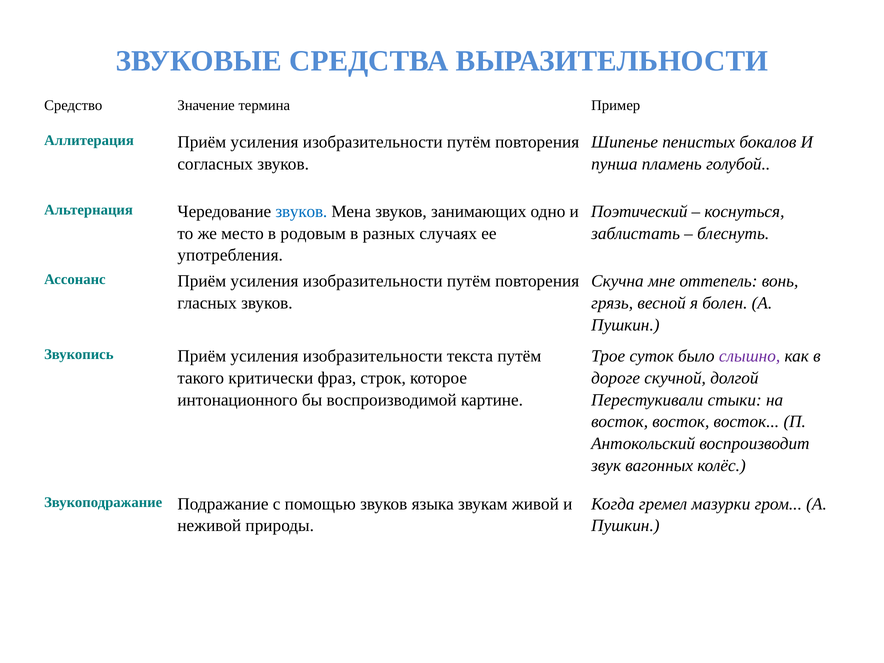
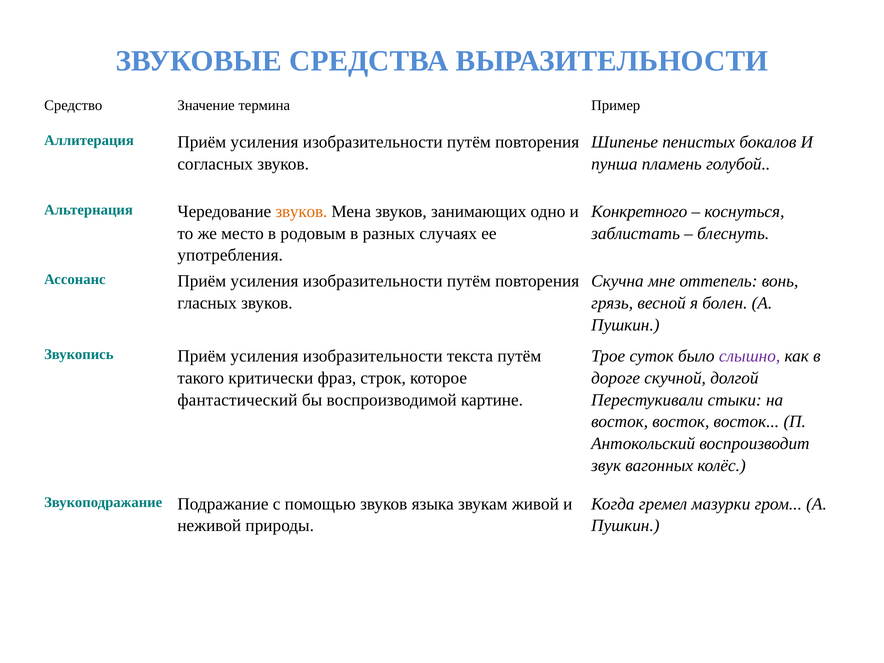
звуков at (301, 212) colour: blue -> orange
Поэтический: Поэтический -> Конкретного
интонационного: интонационного -> фантастический
